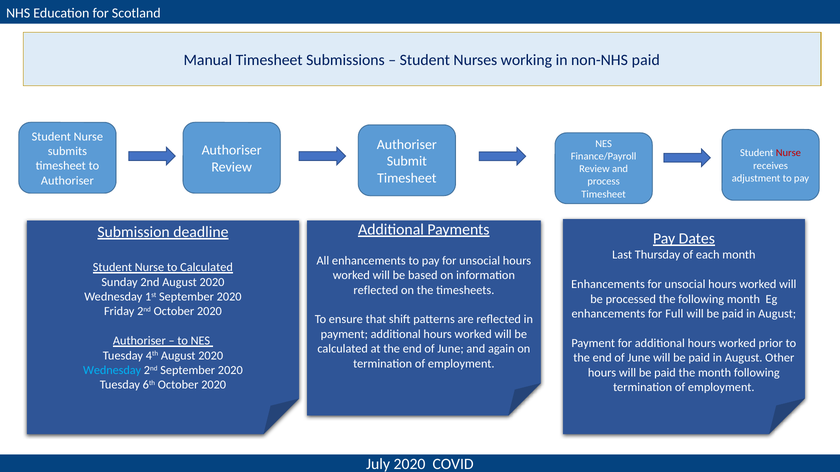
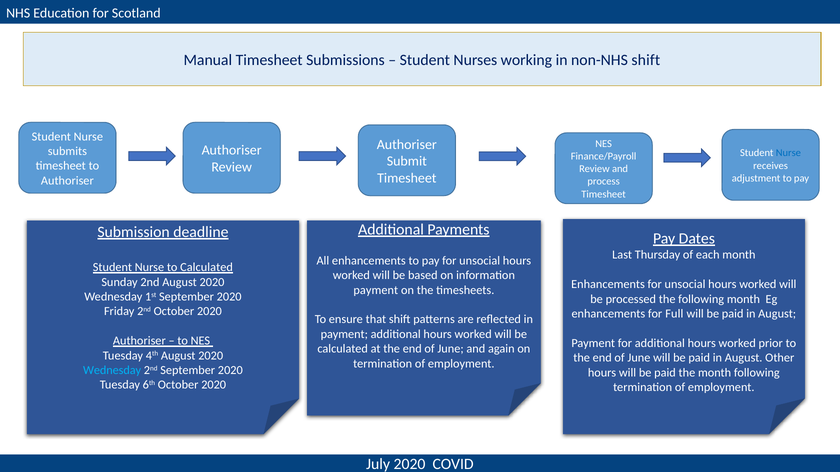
non-NHS paid: paid -> shift
Nurse at (788, 153) colour: red -> blue
reflected at (376, 290): reflected -> payment
